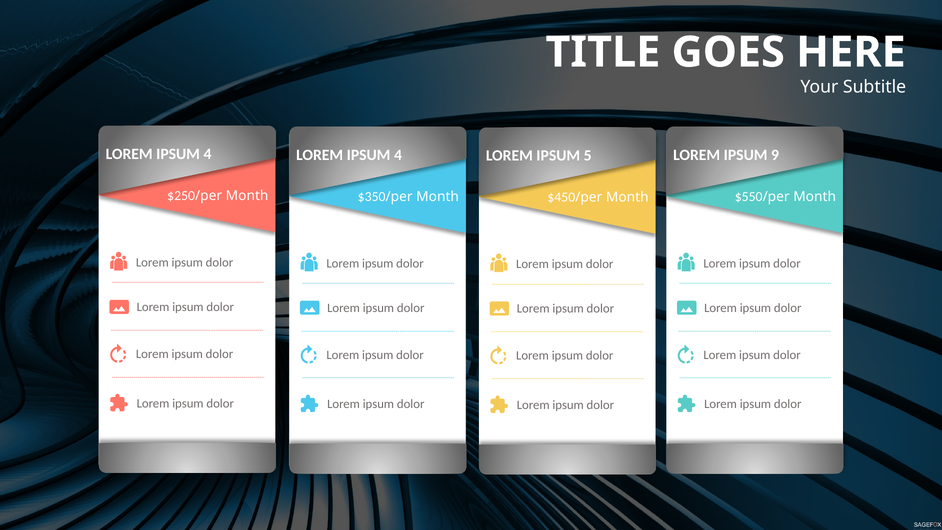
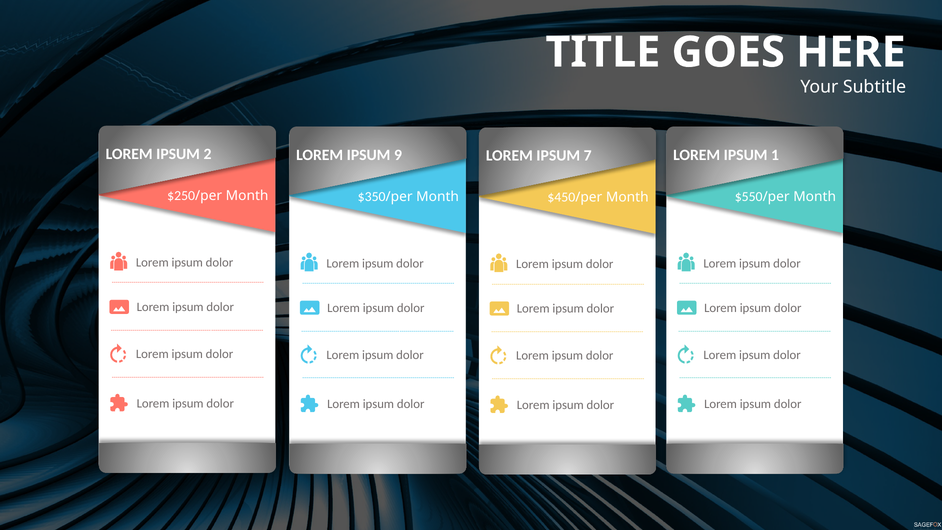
4 at (207, 154): 4 -> 2
4 at (398, 155): 4 -> 9
9: 9 -> 1
5: 5 -> 7
